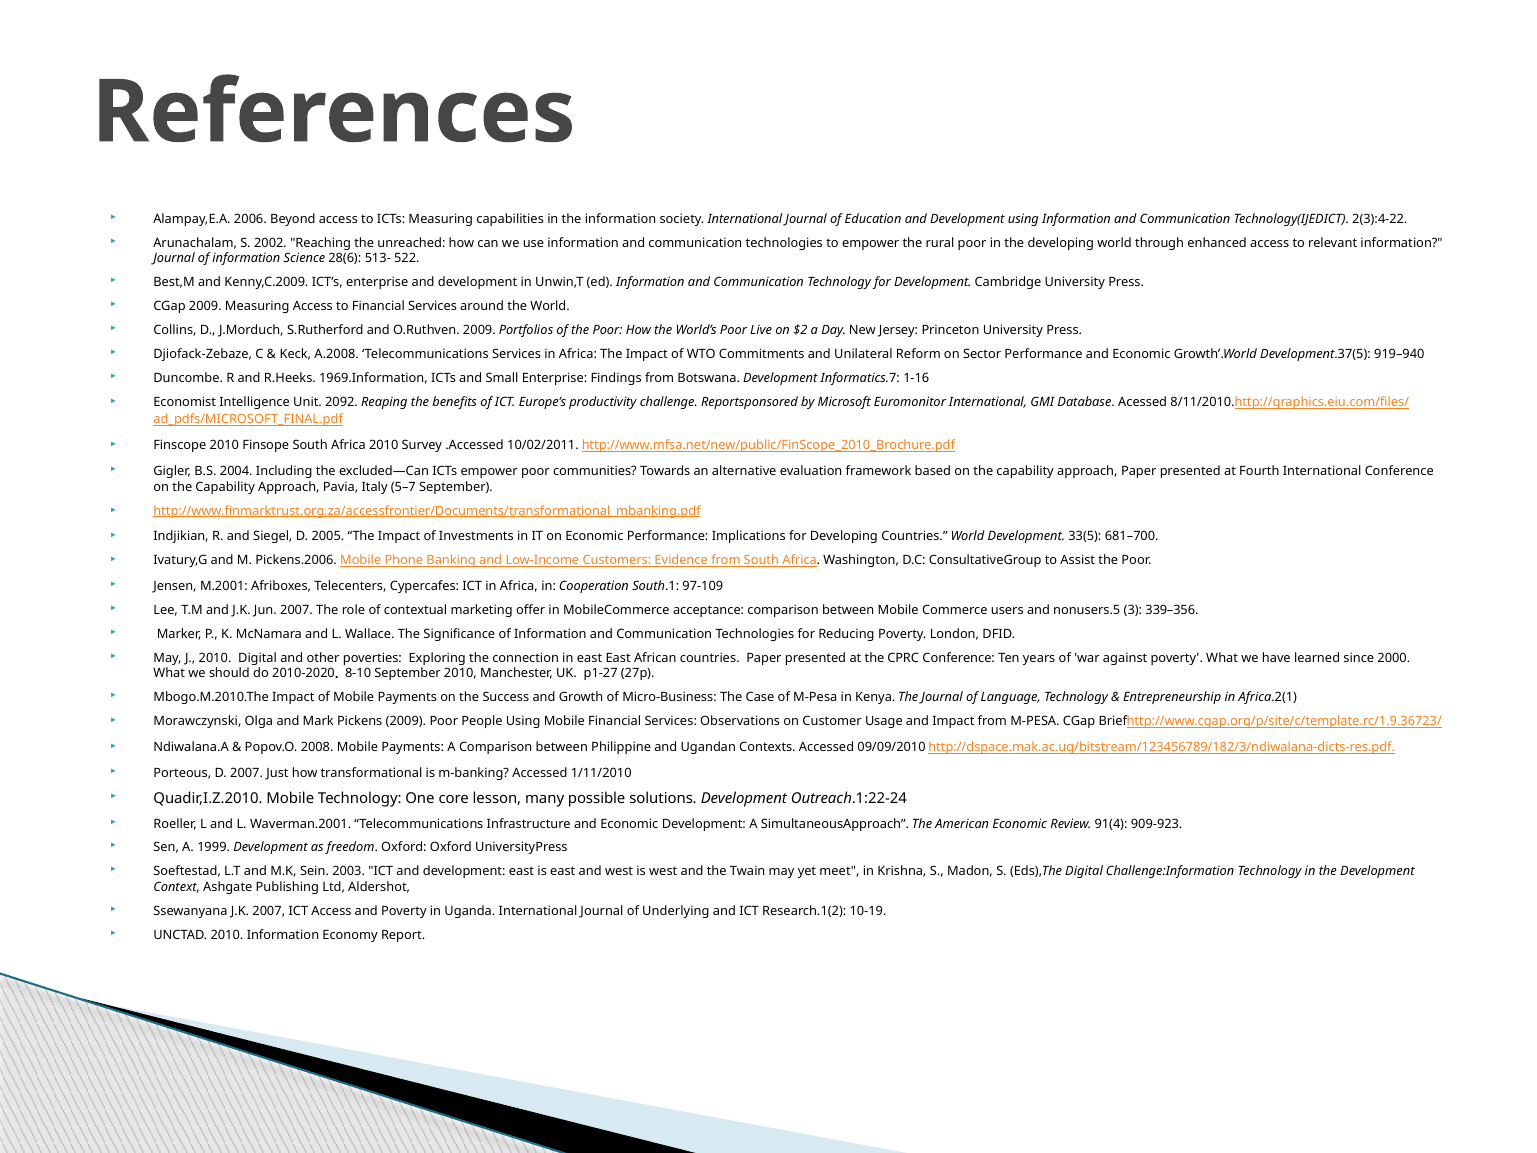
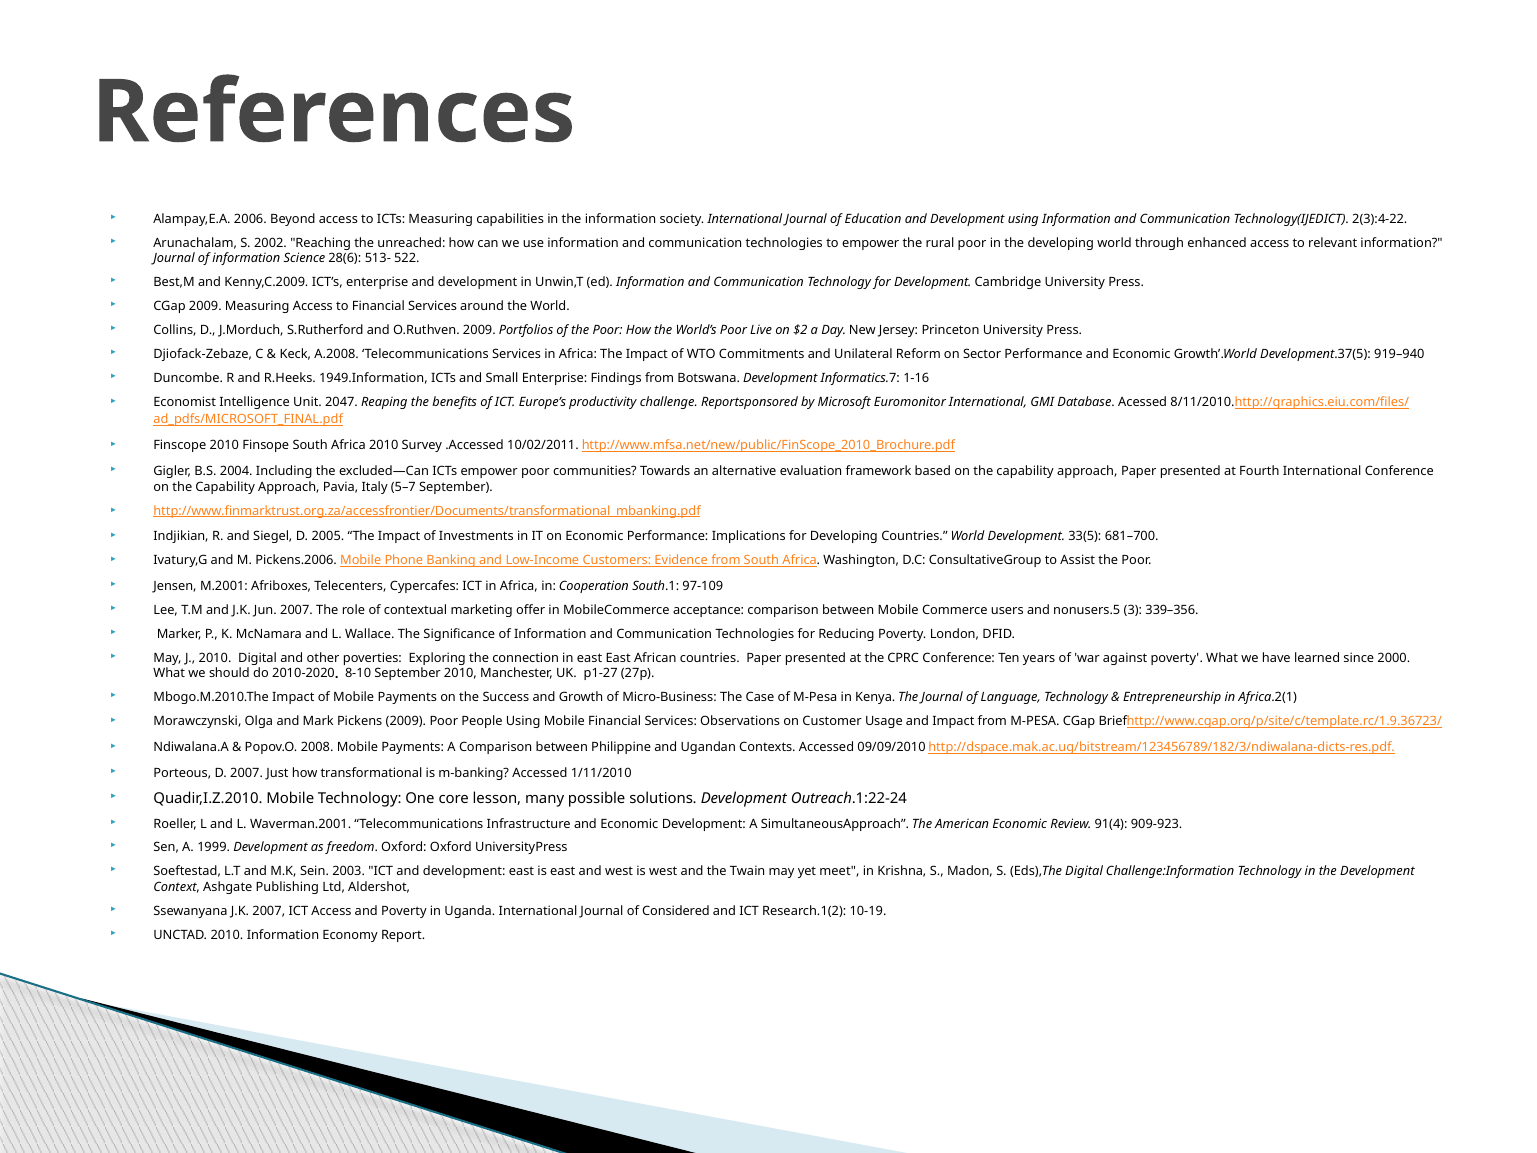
1969.Information: 1969.Information -> 1949.Information
2092: 2092 -> 2047
Underlying: Underlying -> Considered
